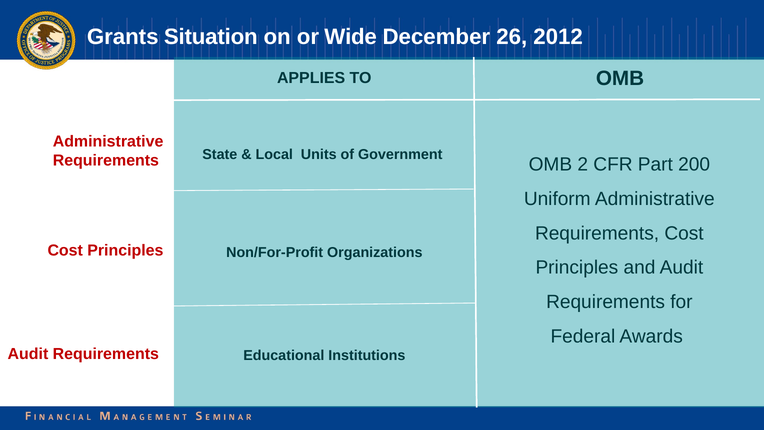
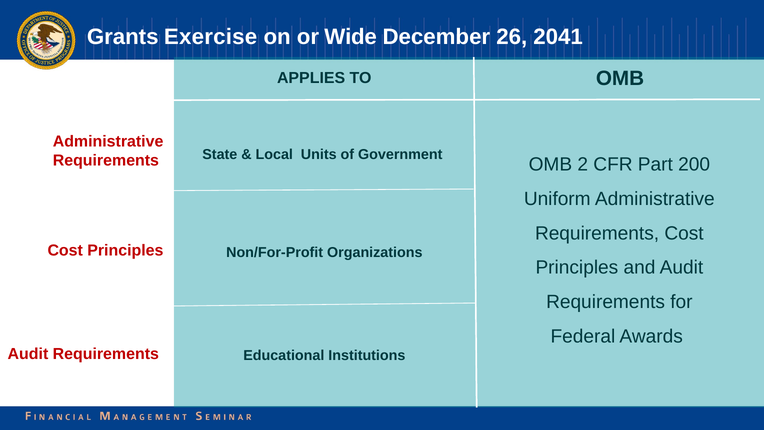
Situation: Situation -> Exercise
2012: 2012 -> 2041
